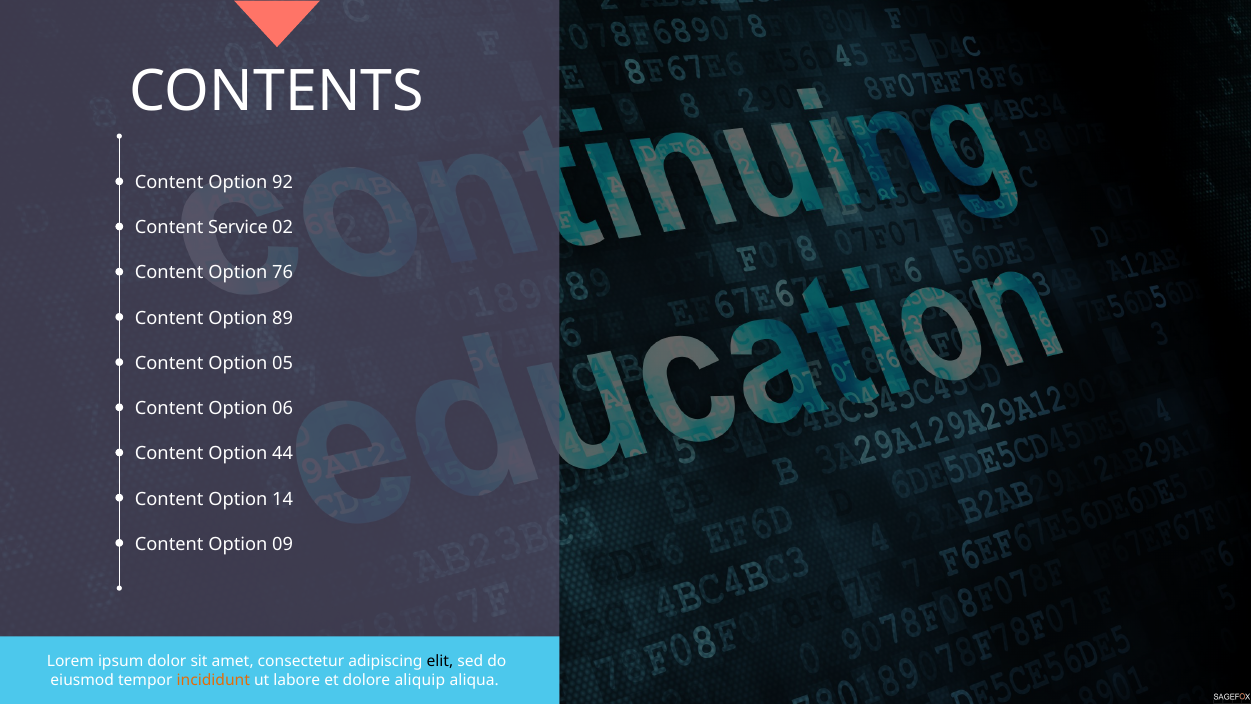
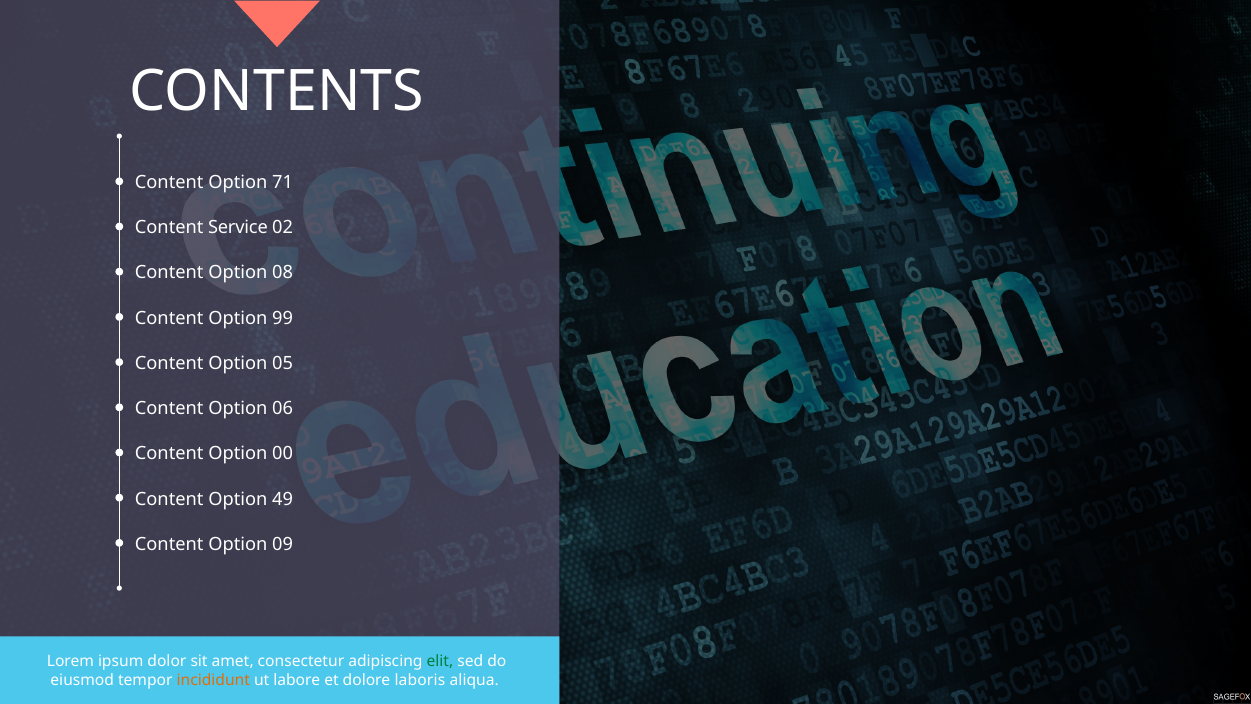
92: 92 -> 71
76: 76 -> 08
89: 89 -> 99
44: 44 -> 00
14: 14 -> 49
elit colour: black -> green
aliquip: aliquip -> laboris
